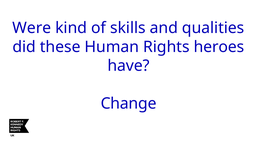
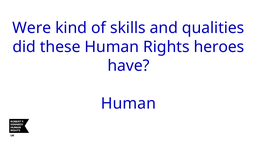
Change at (129, 103): Change -> Human
